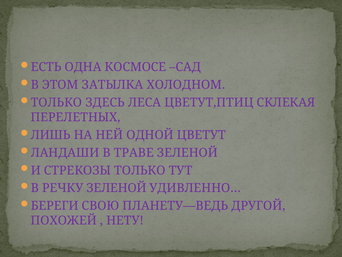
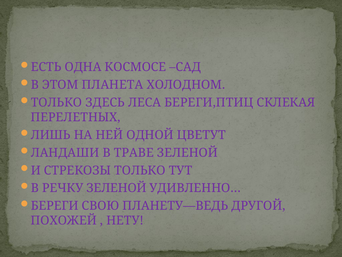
ЗАТЫЛКА: ЗАТЫЛКА -> ПЛАНЕТА
ЦВЕТУТ,ПТИЦ: ЦВЕТУТ,ПТИЦ -> БЕРЕГИ,ПТИЦ
